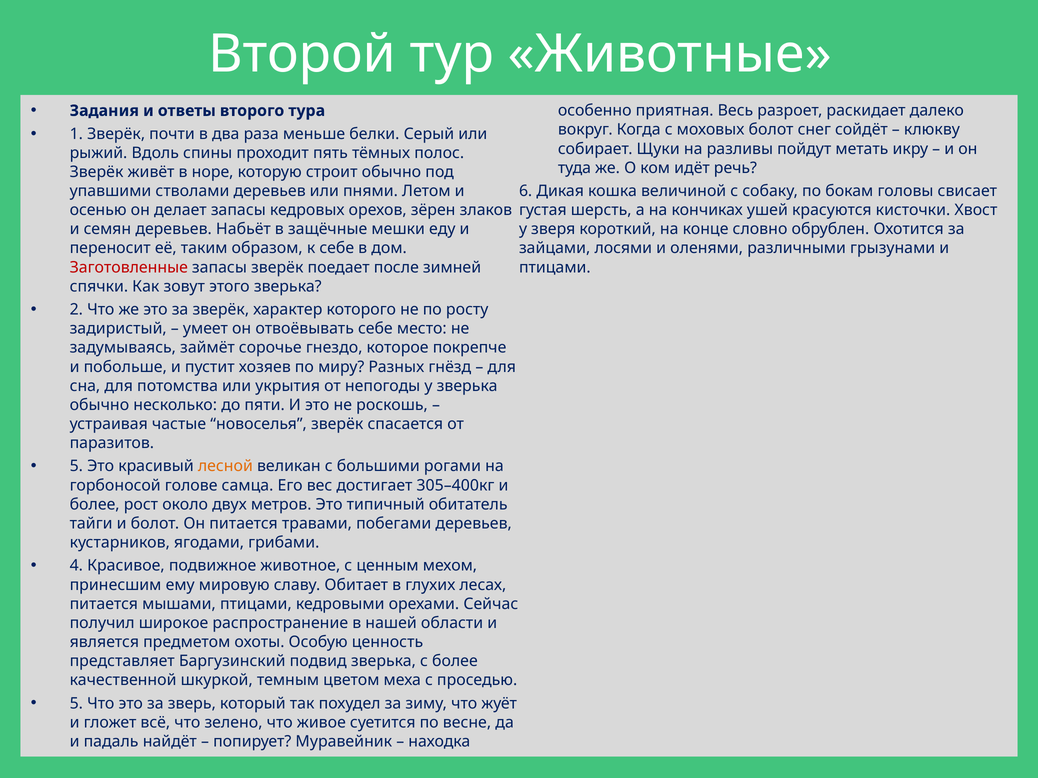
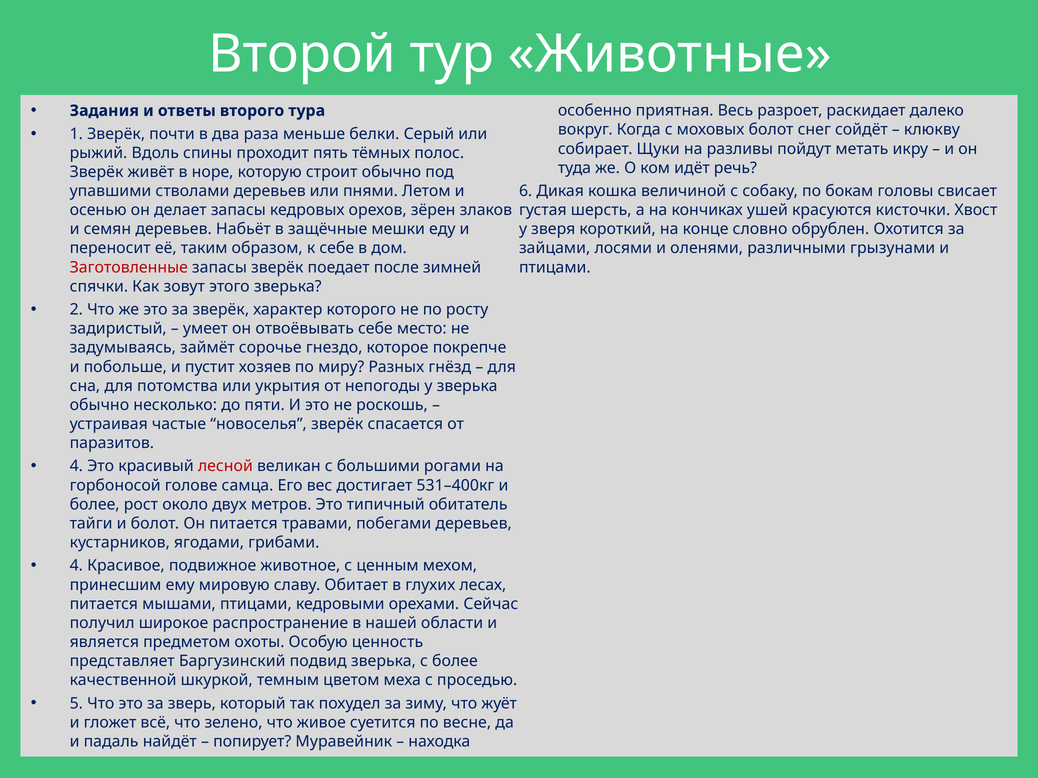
5 at (76, 467): 5 -> 4
лесной colour: orange -> red
305–400кг: 305–400кг -> 531–400кг
